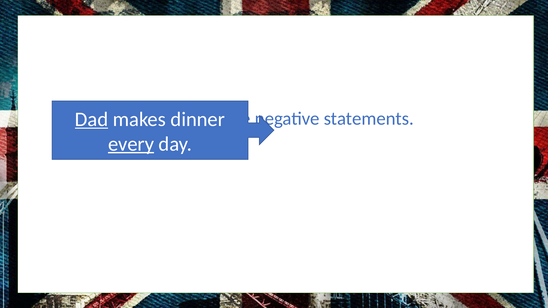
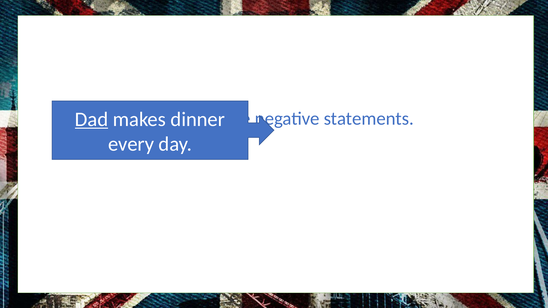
every underline: present -> none
